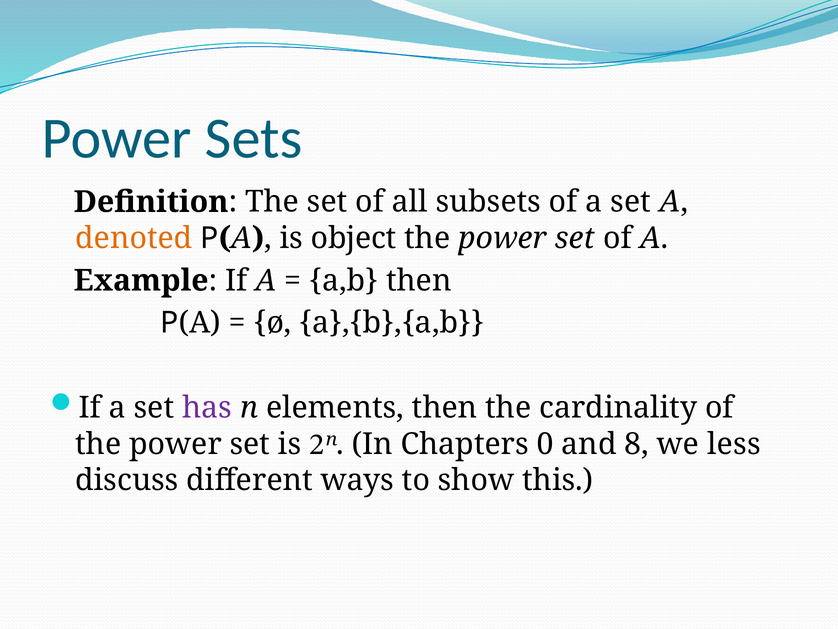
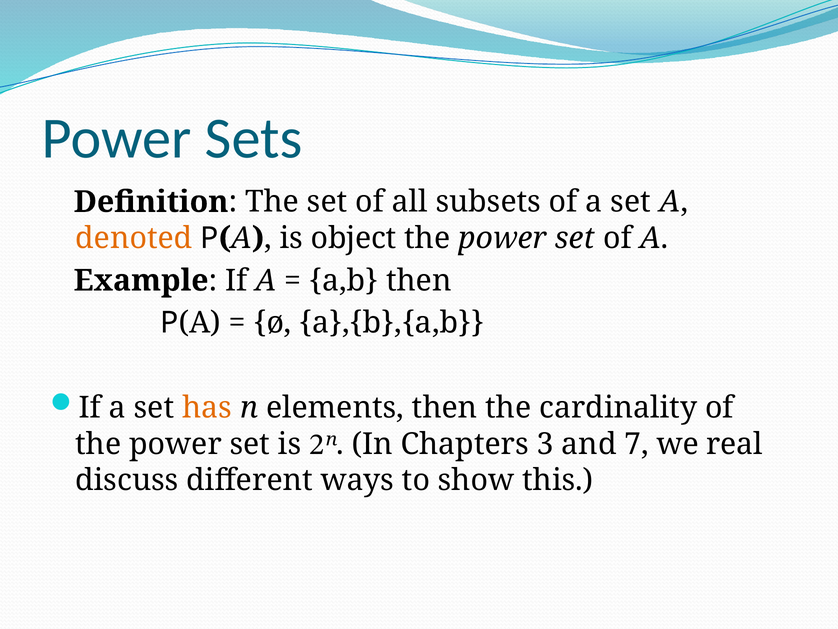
has colour: purple -> orange
0: 0 -> 3
8: 8 -> 7
less: less -> real
